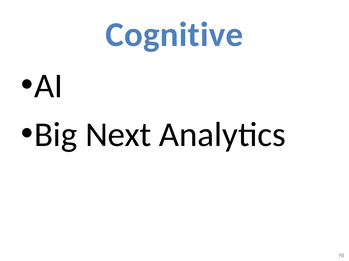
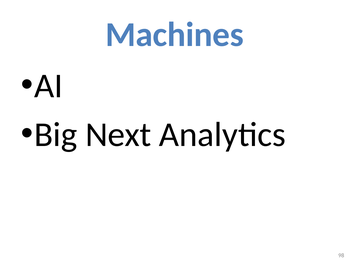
Cognitive: Cognitive -> Machines
